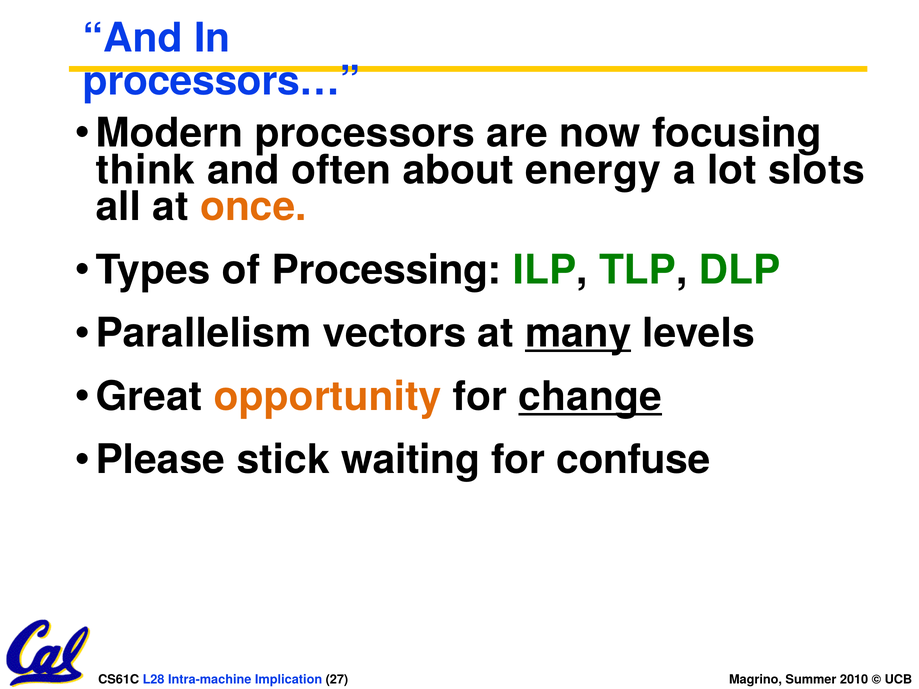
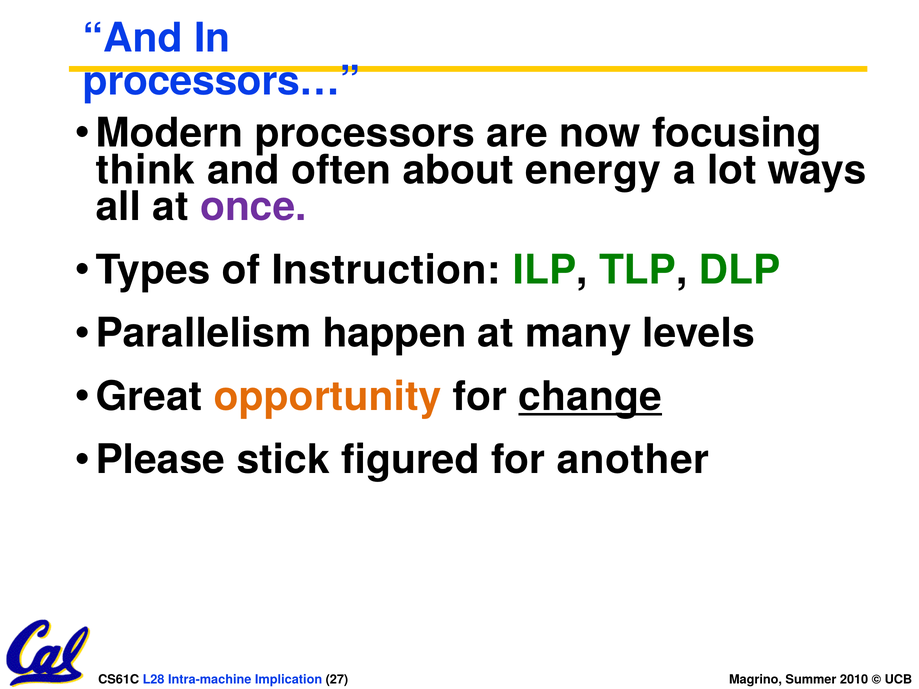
slots: slots -> ways
once colour: orange -> purple
Processing: Processing -> Instruction
vectors: vectors -> happen
many underline: present -> none
waiting: waiting -> figured
confuse: confuse -> another
